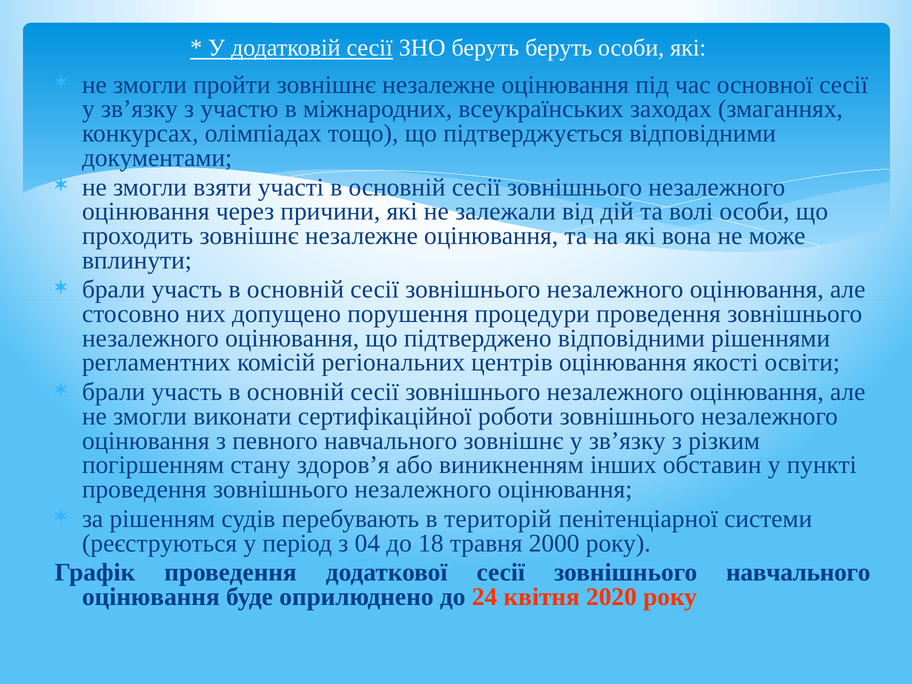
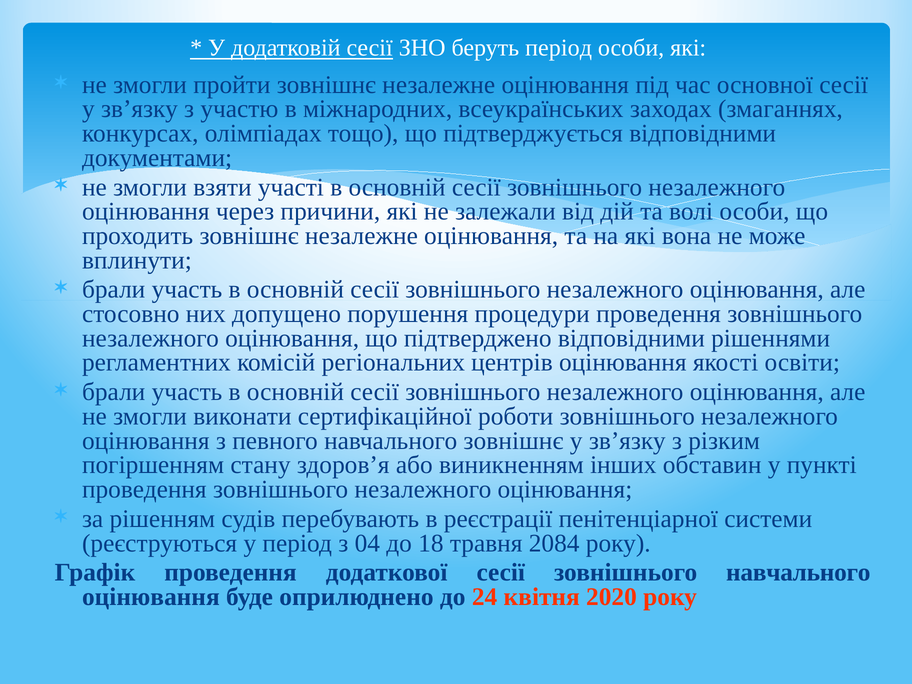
беруть беруть: беруть -> період
територій: територій -> реєстрації
2000: 2000 -> 2084
